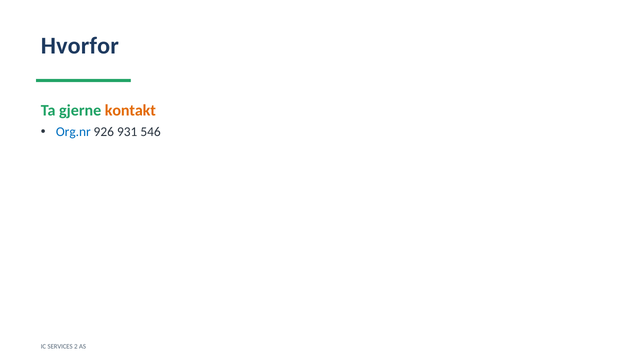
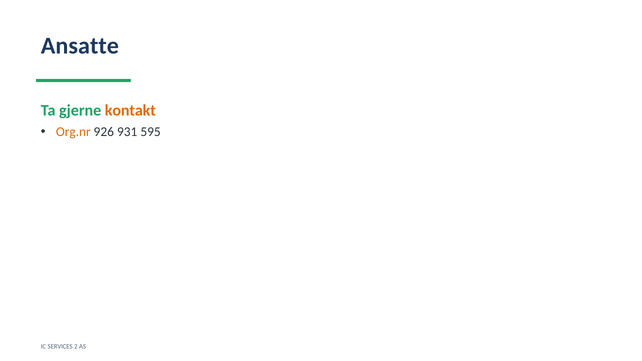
Hvorfor: Hvorfor -> Ansatte
Org.nr colour: blue -> orange
546: 546 -> 595
